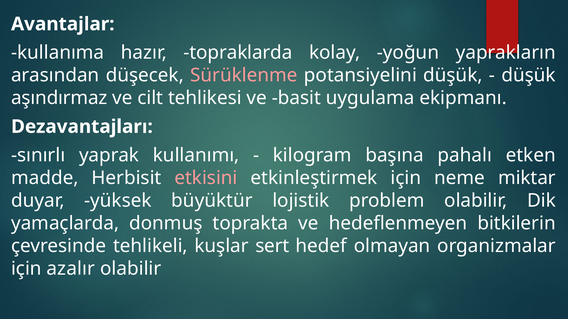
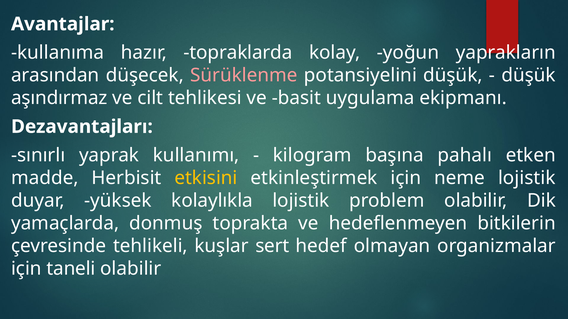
etkisini colour: pink -> yellow
neme miktar: miktar -> lojistik
büyüktür: büyüktür -> kolaylıkla
azalır: azalır -> taneli
